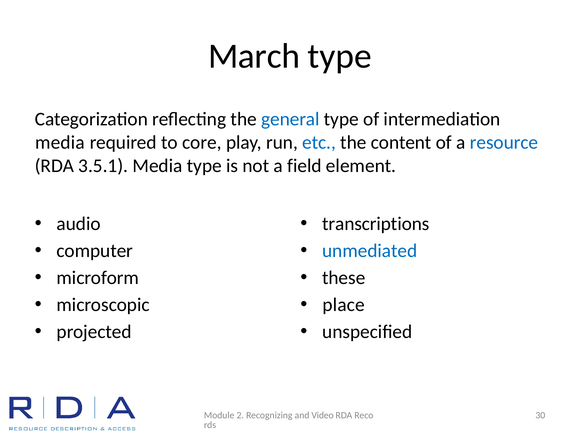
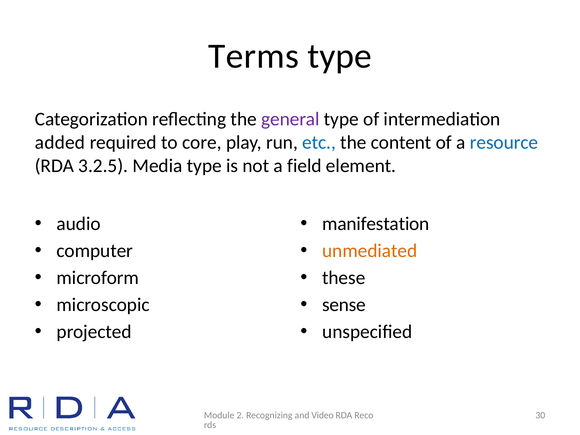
March: March -> Terms
general colour: blue -> purple
media at (60, 142): media -> added
3.5.1: 3.5.1 -> 3.2.5
transcriptions: transcriptions -> manifestation
unmediated colour: blue -> orange
place: place -> sense
